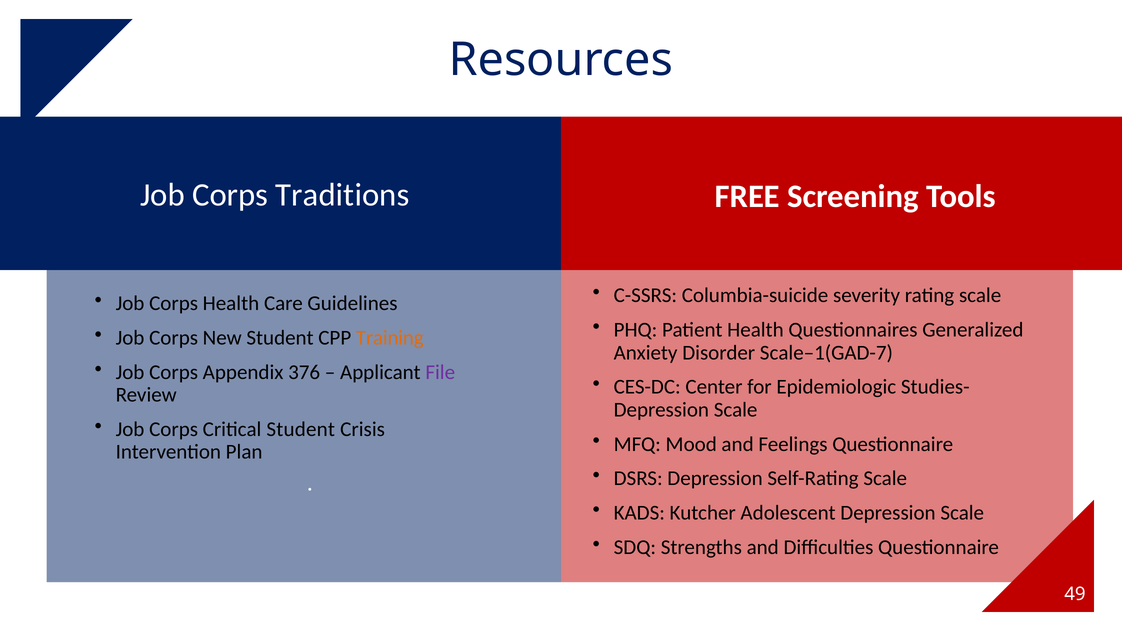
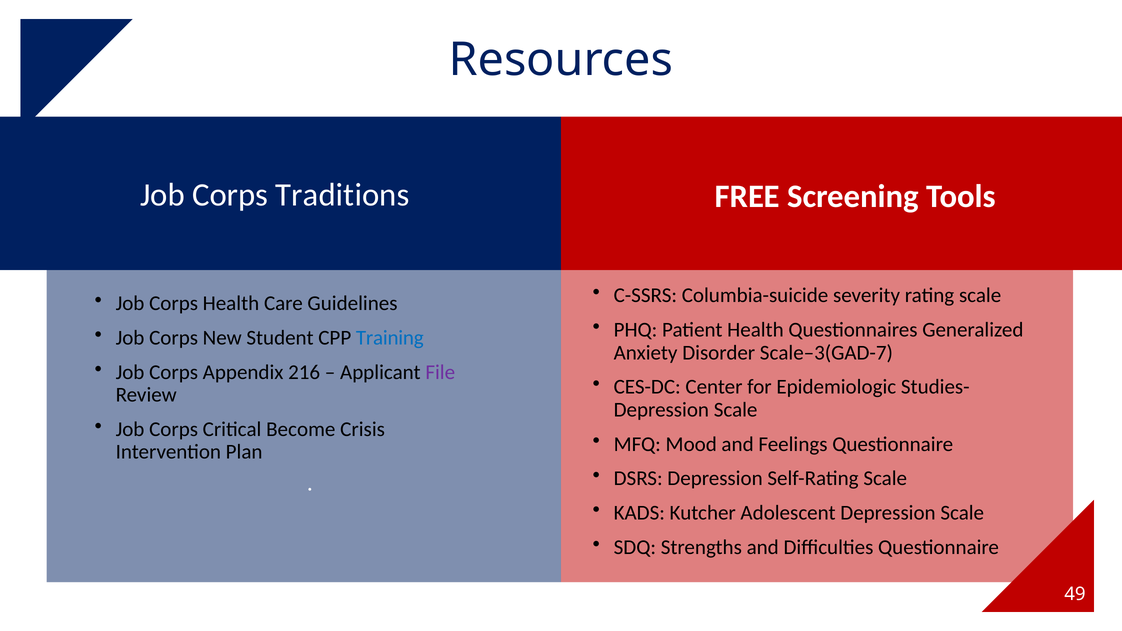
Training colour: orange -> blue
Scale–1(GAD-7: Scale–1(GAD-7 -> Scale–3(GAD-7
376: 376 -> 216
Critical Student: Student -> Become
